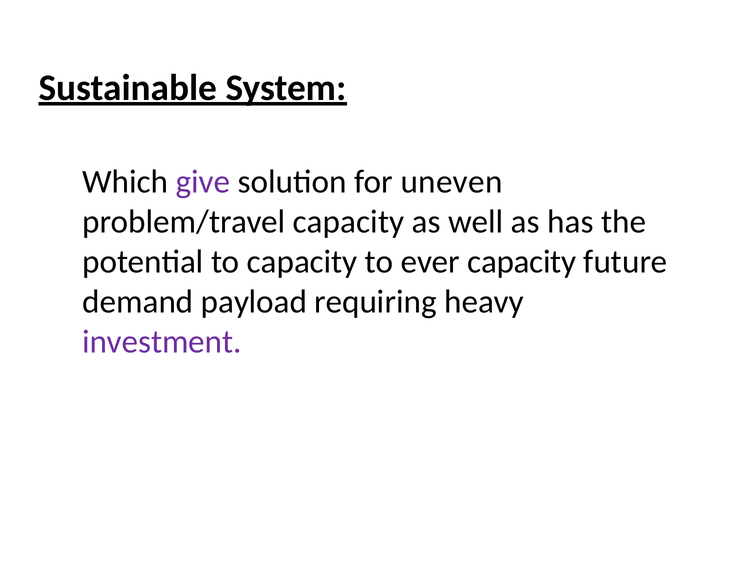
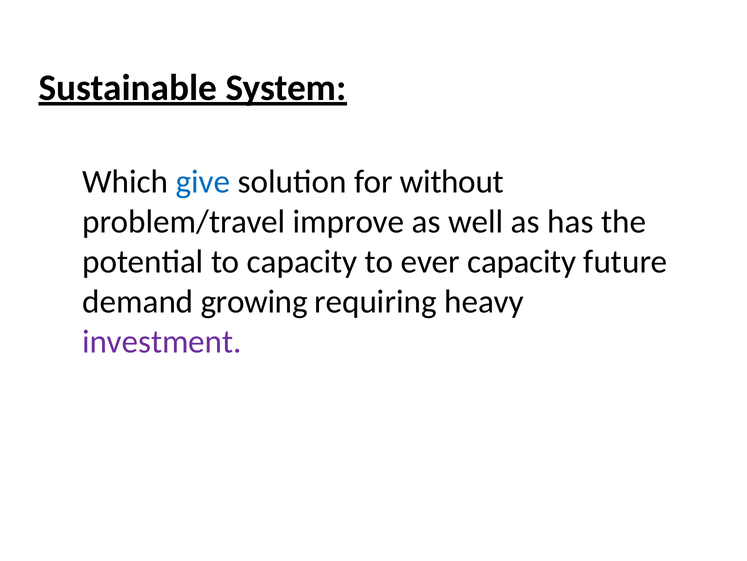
give colour: purple -> blue
uneven: uneven -> without
problem/travel capacity: capacity -> improve
payload: payload -> growing
